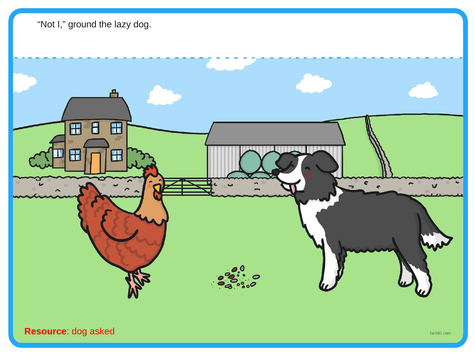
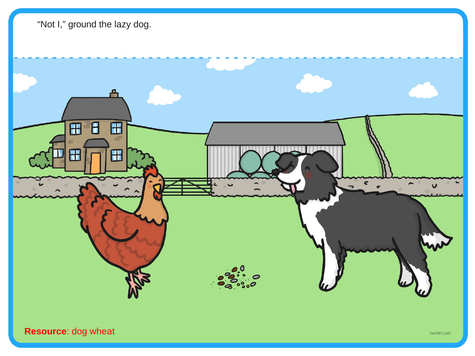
asked: asked -> wheat
